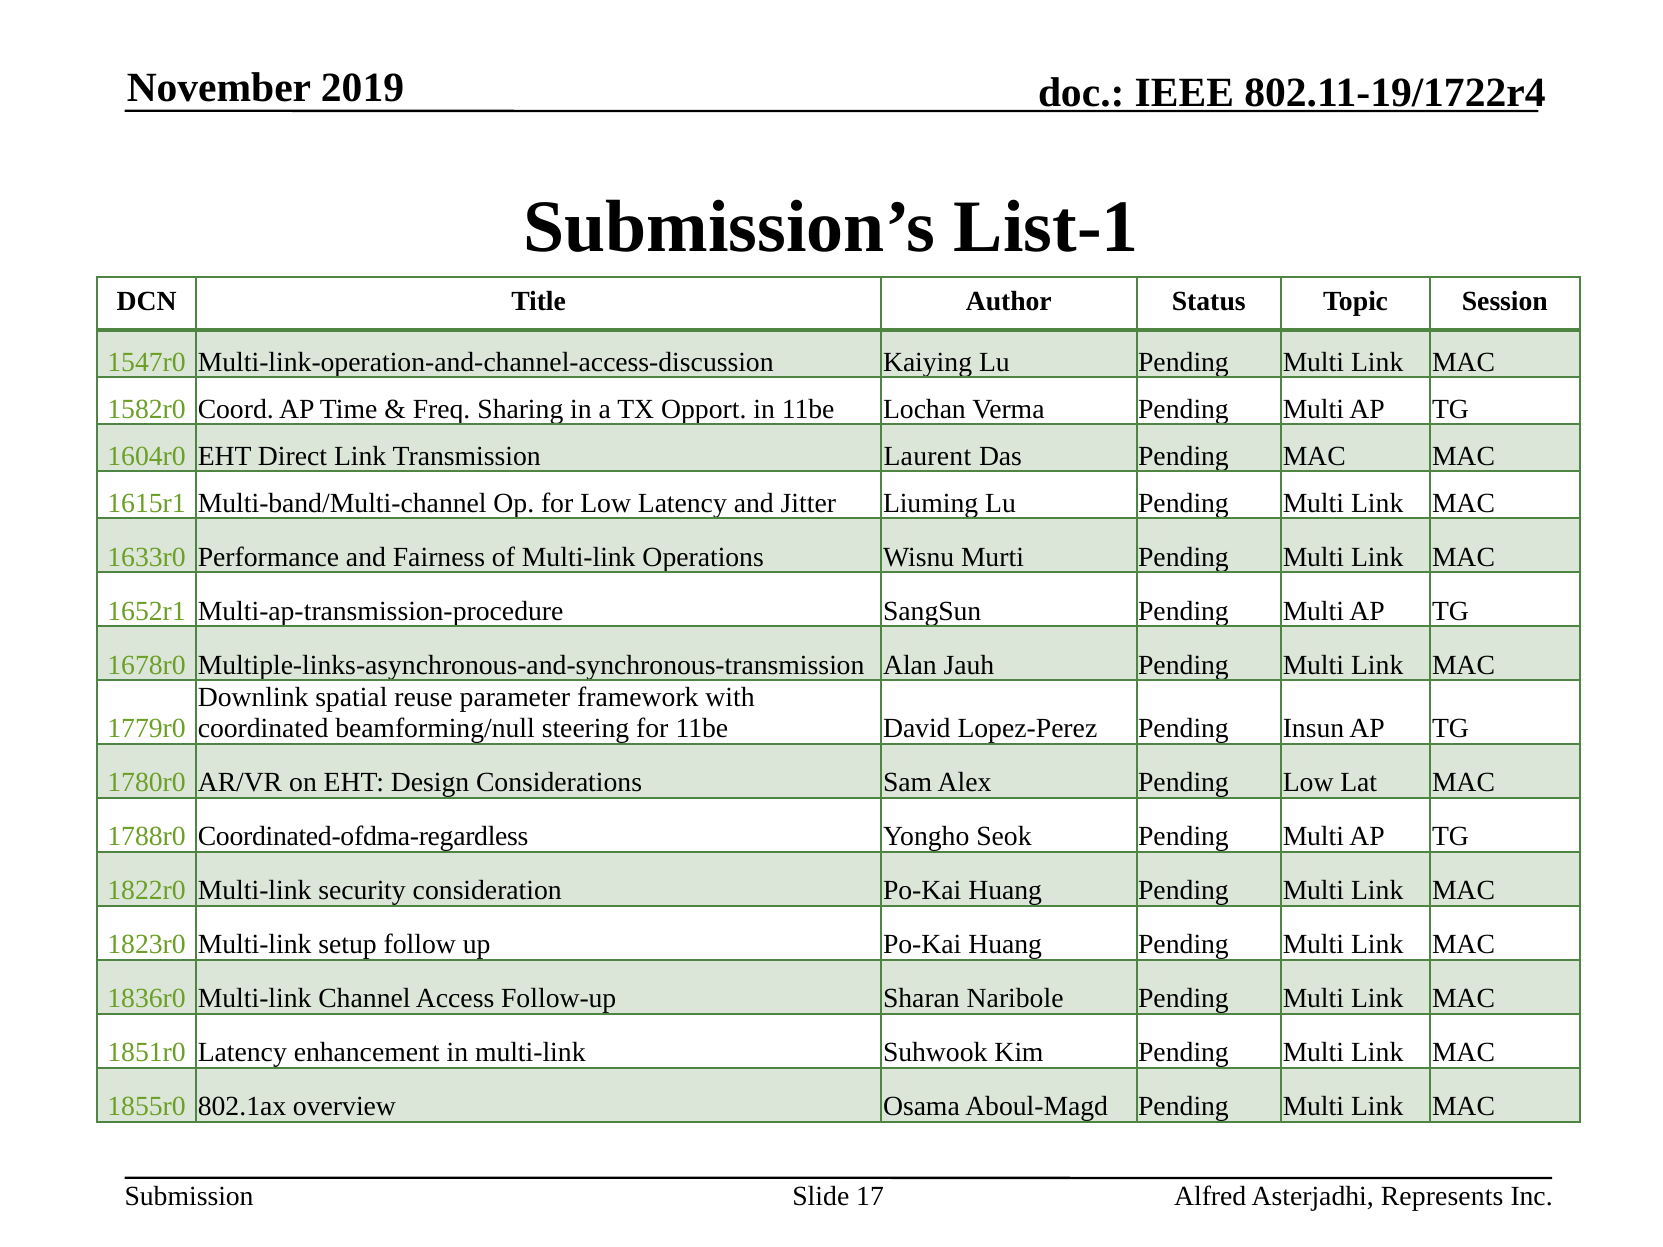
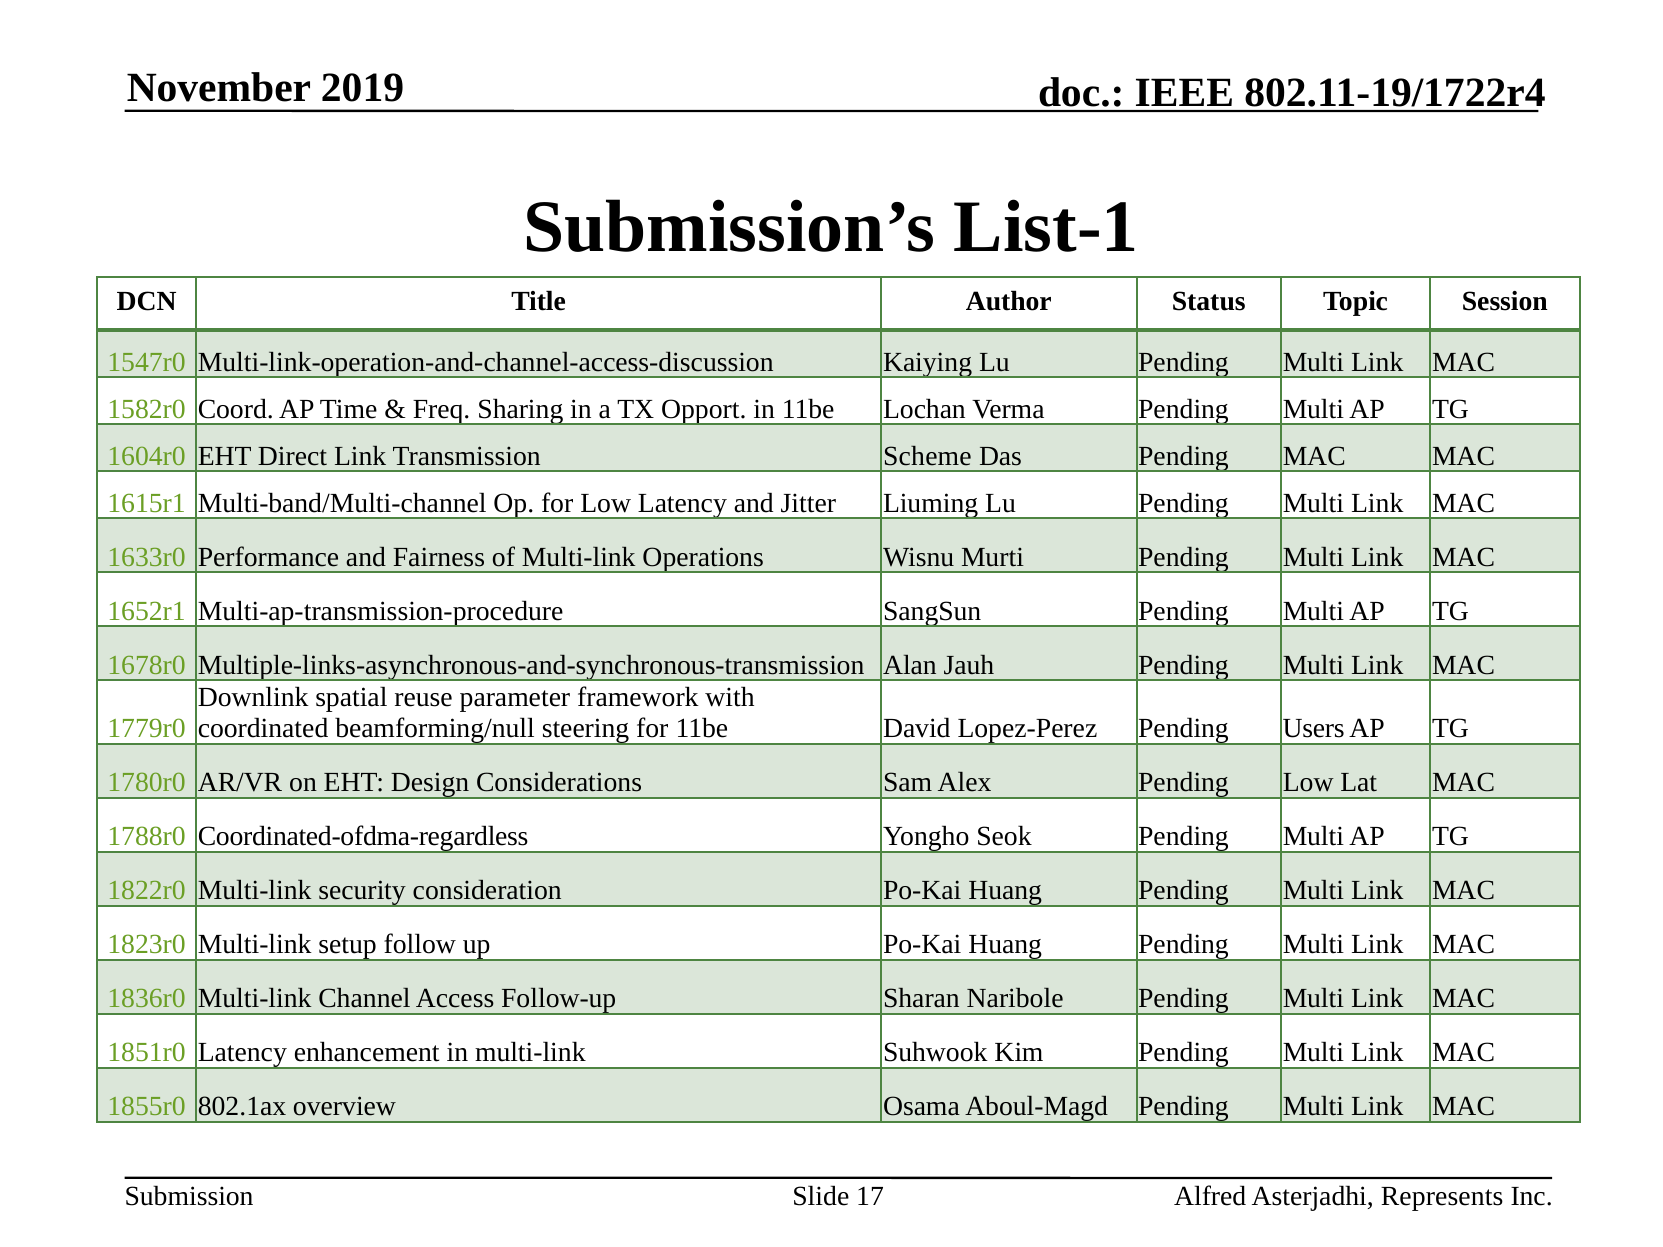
Laurent: Laurent -> Scheme
Insun: Insun -> Users
